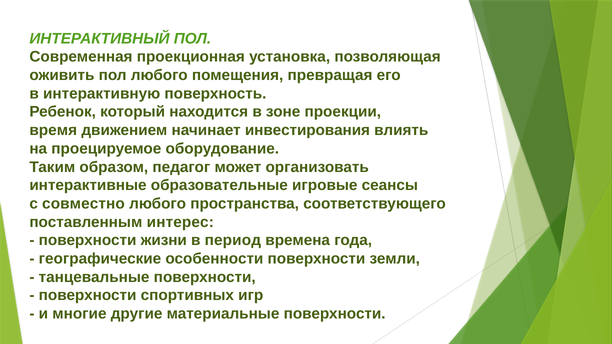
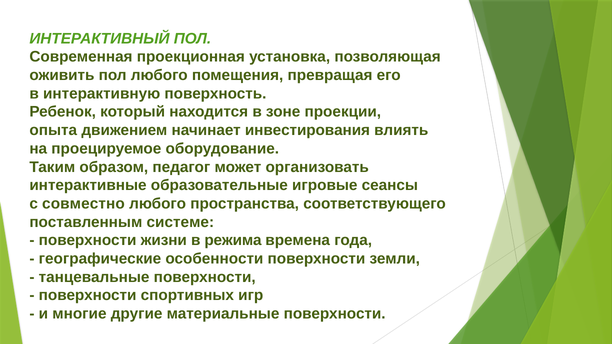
время: время -> опыта
интерес: интерес -> системе
период: период -> режима
